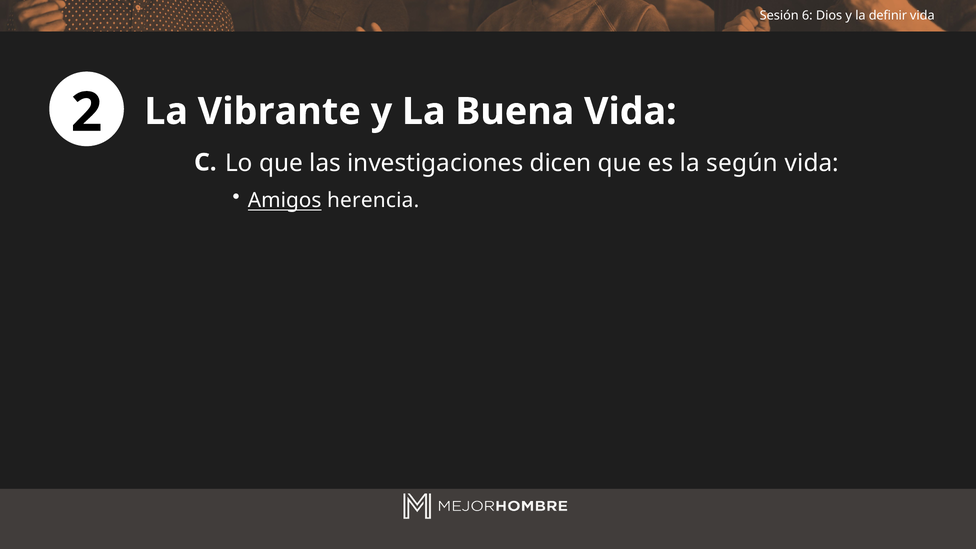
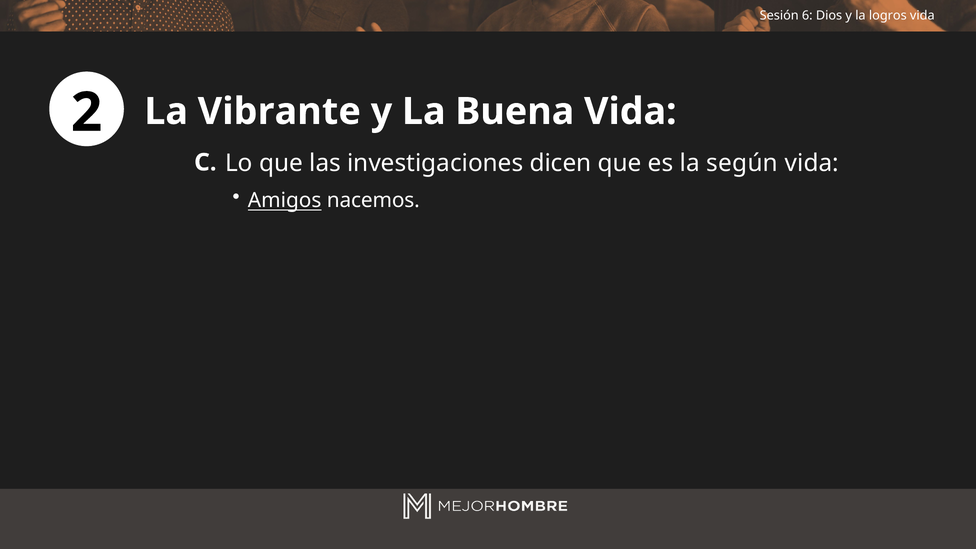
definir: definir -> logros
herencia: herencia -> nacemos
